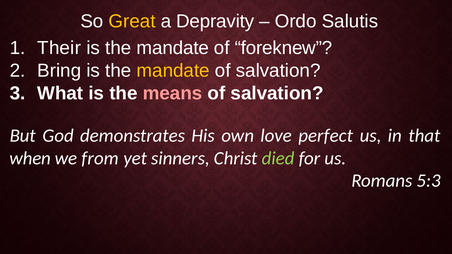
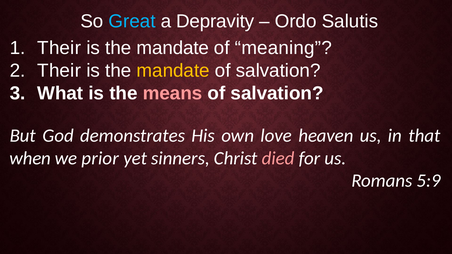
Great colour: yellow -> light blue
foreknew: foreknew -> meaning
Bring at (59, 71): Bring -> Their
perfect: perfect -> heaven
from: from -> prior
died colour: light green -> pink
5:3: 5:3 -> 5:9
